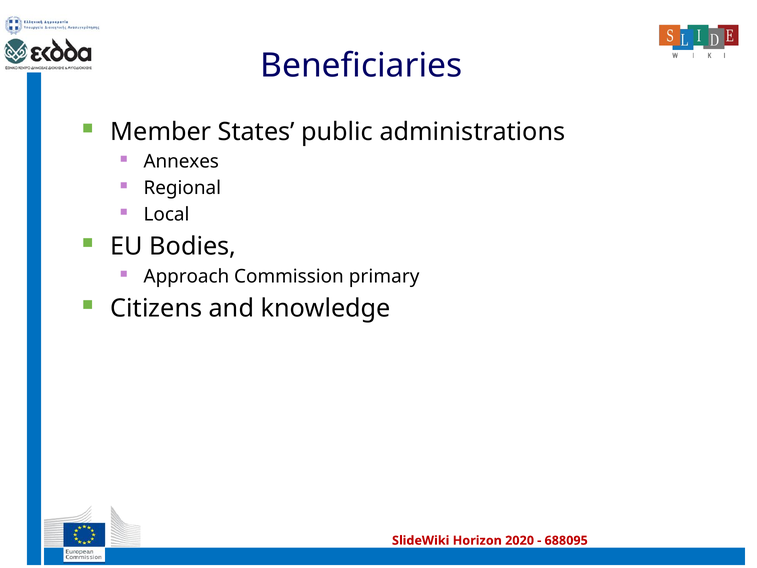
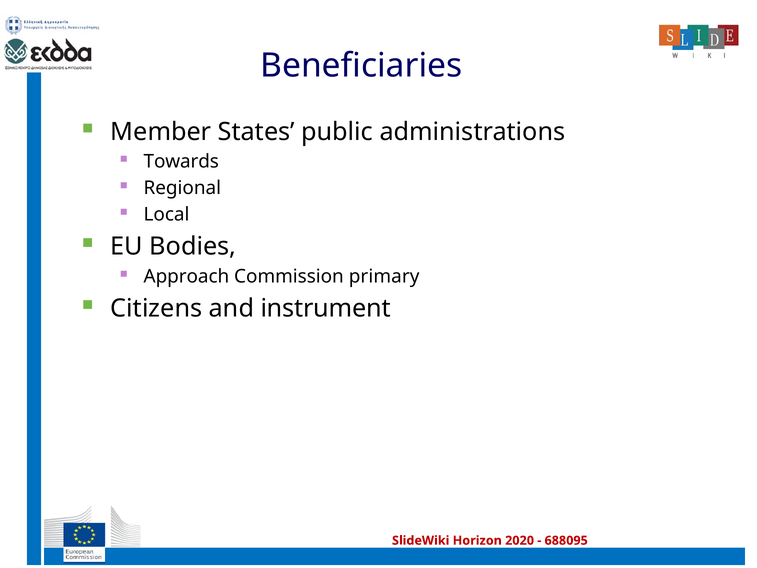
Annexes: Annexes -> Towards
knowledge: knowledge -> instrument
